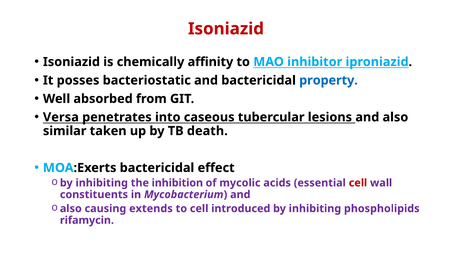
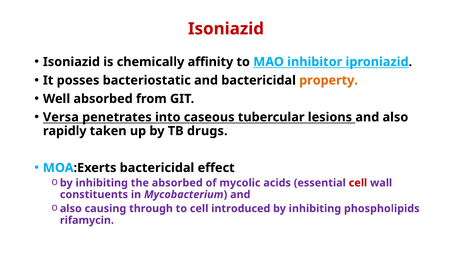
property colour: blue -> orange
similar: similar -> rapidly
death: death -> drugs
the inhibition: inhibition -> absorbed
extends: extends -> through
